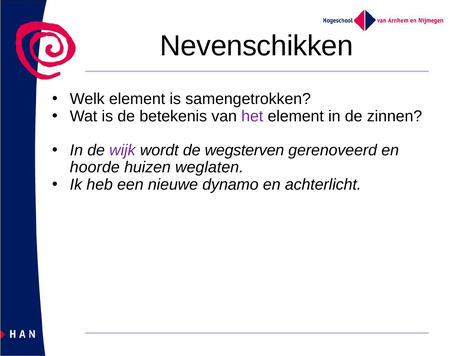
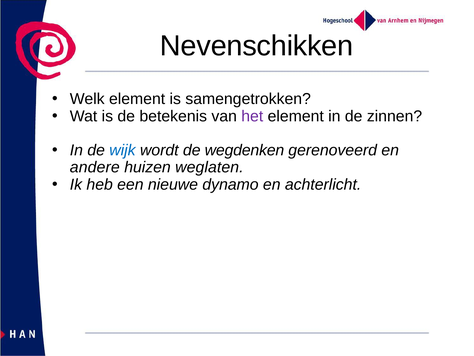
wijk colour: purple -> blue
wegsterven: wegsterven -> wegdenken
hoorde: hoorde -> andere
